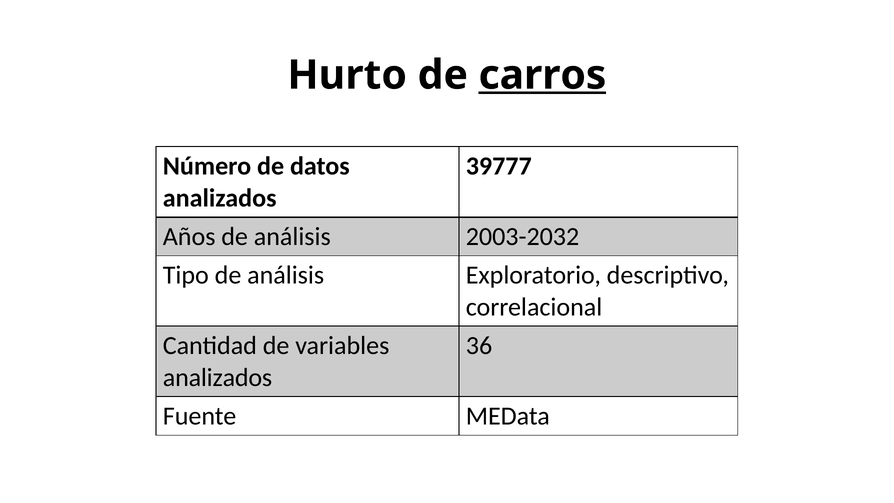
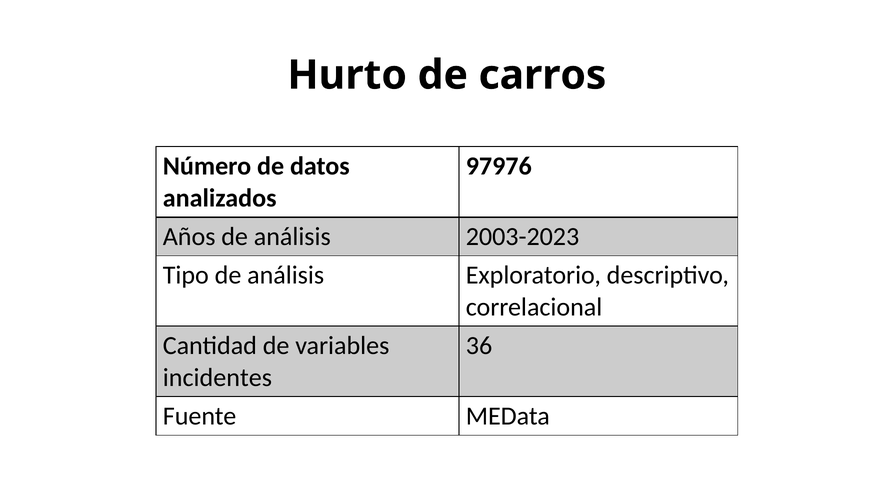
carros underline: present -> none
39777: 39777 -> 97976
2003-2032: 2003-2032 -> 2003-2023
analizados at (218, 377): analizados -> incidentes
